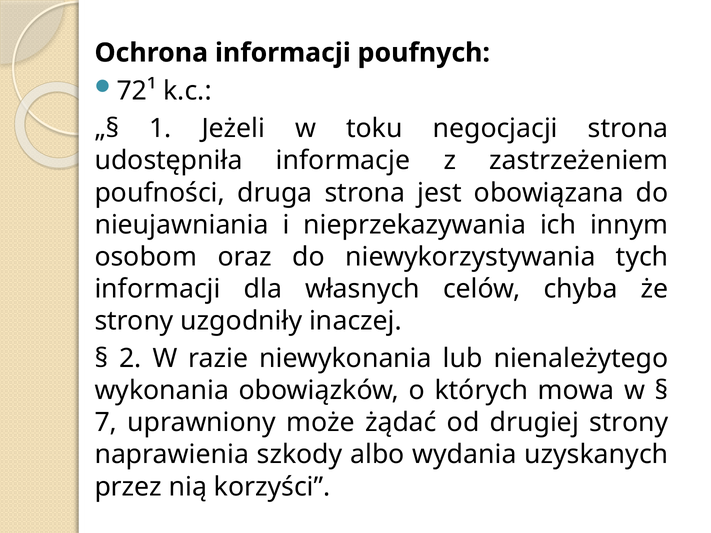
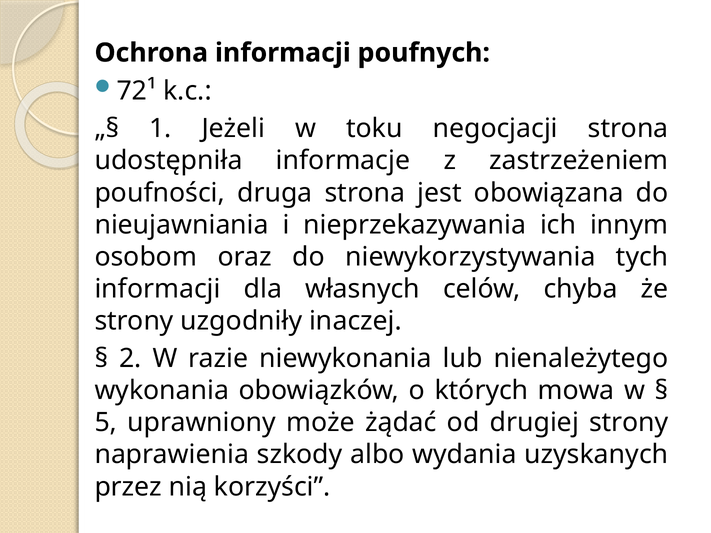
7: 7 -> 5
